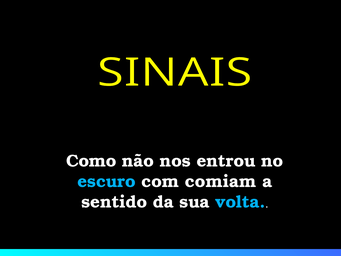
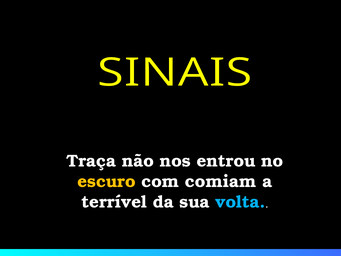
Como: Como -> Traça
escuro colour: light blue -> yellow
sentido: sentido -> terrível
